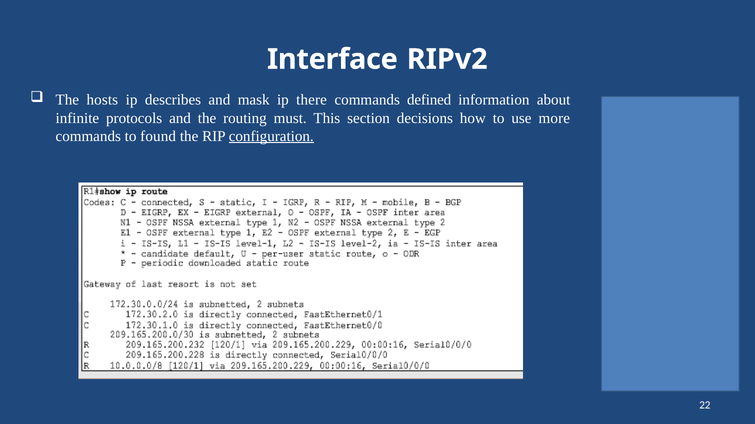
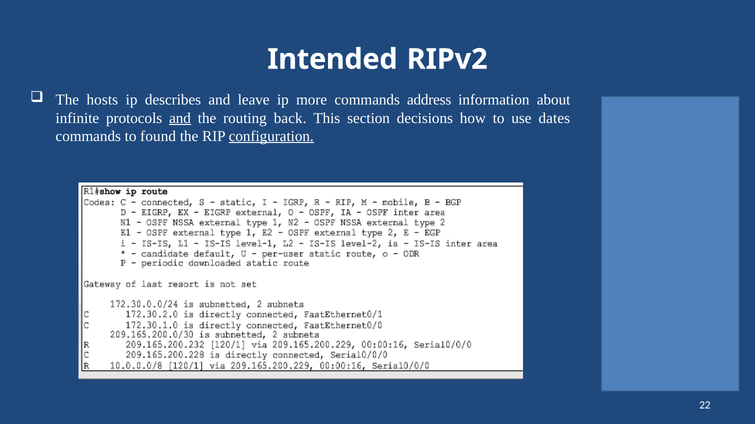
Interface: Interface -> Intended
mask: mask -> leave
there: there -> more
defined: defined -> address
and at (180, 118) underline: none -> present
must: must -> back
more: more -> dates
